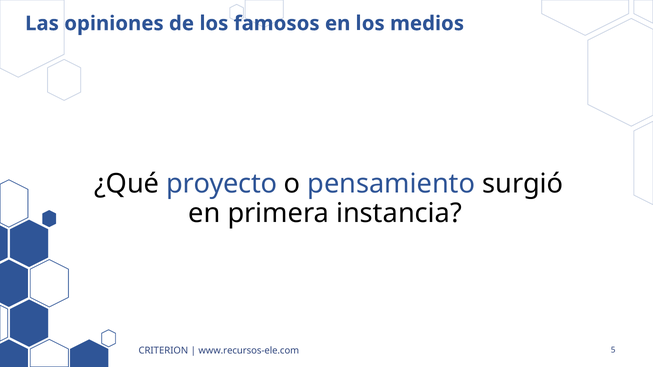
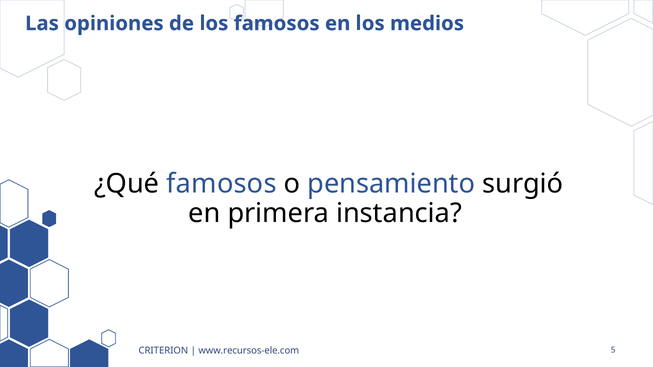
¿Qué proyecto: proyecto -> famosos
